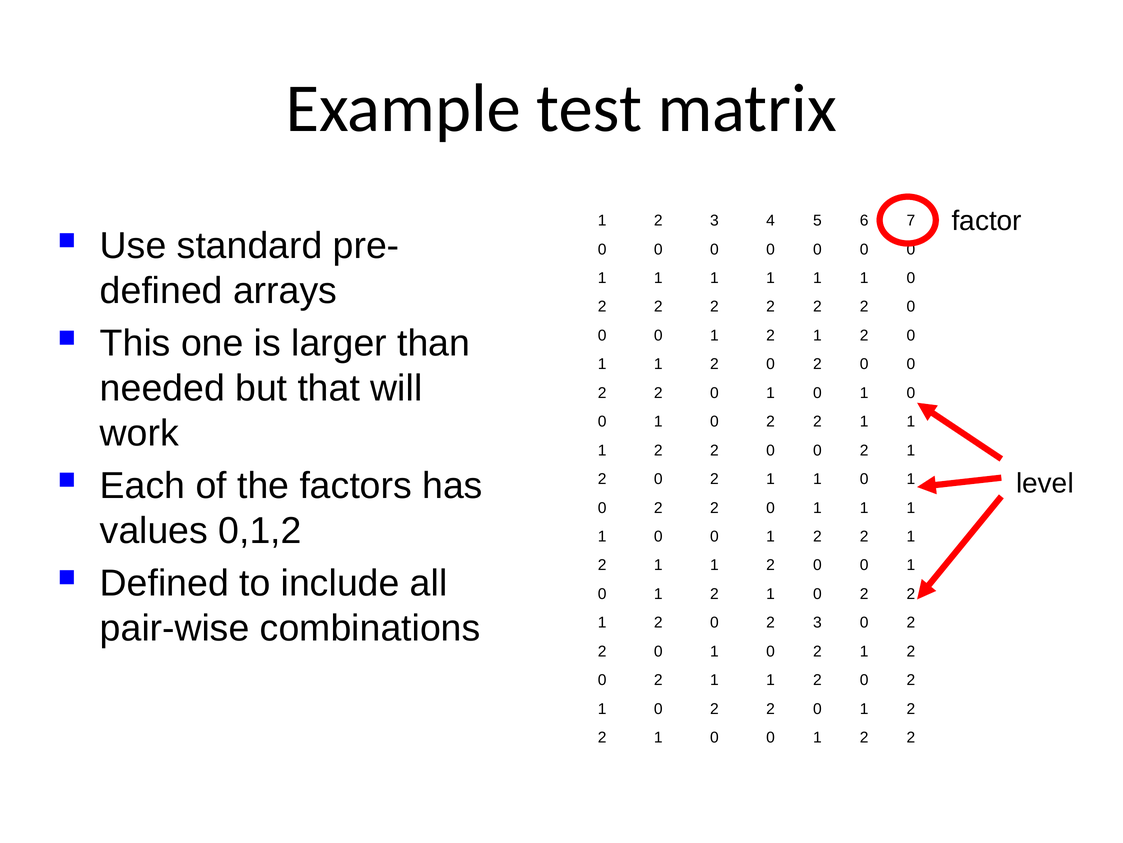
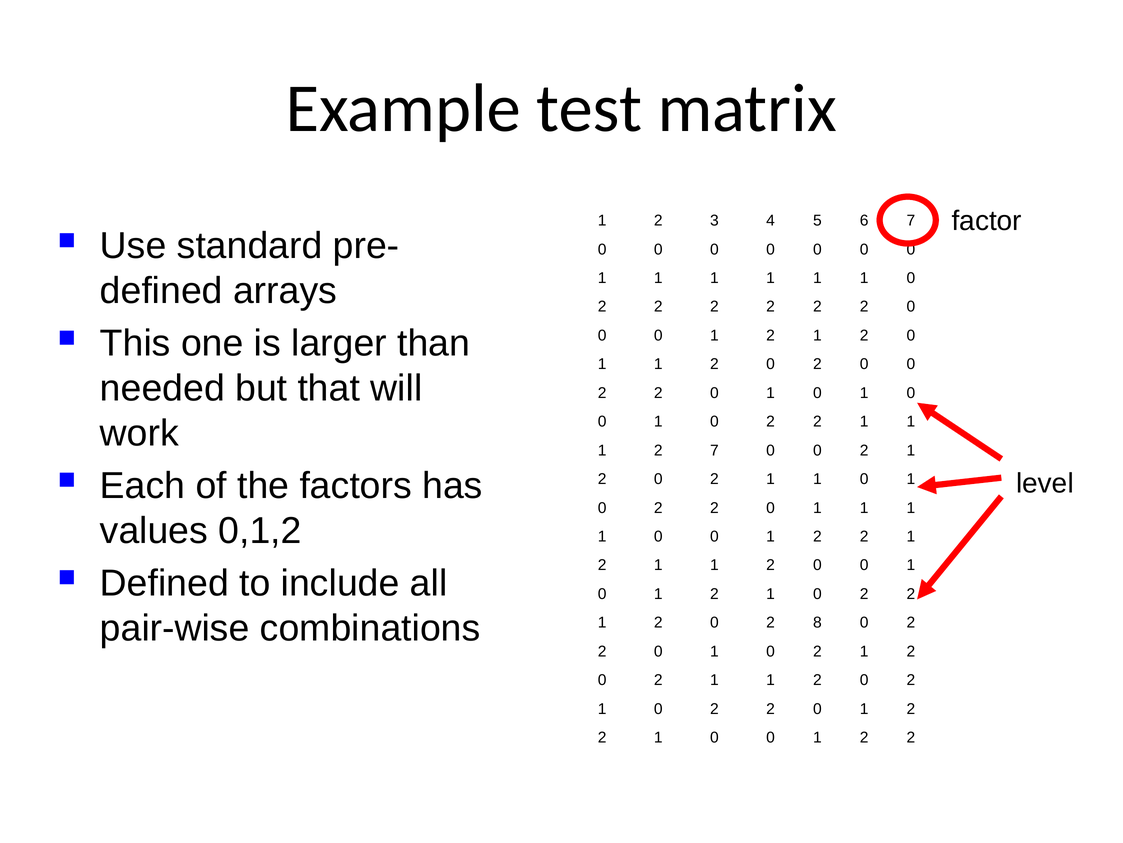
2 at (714, 450): 2 -> 7
0 2 3: 3 -> 8
